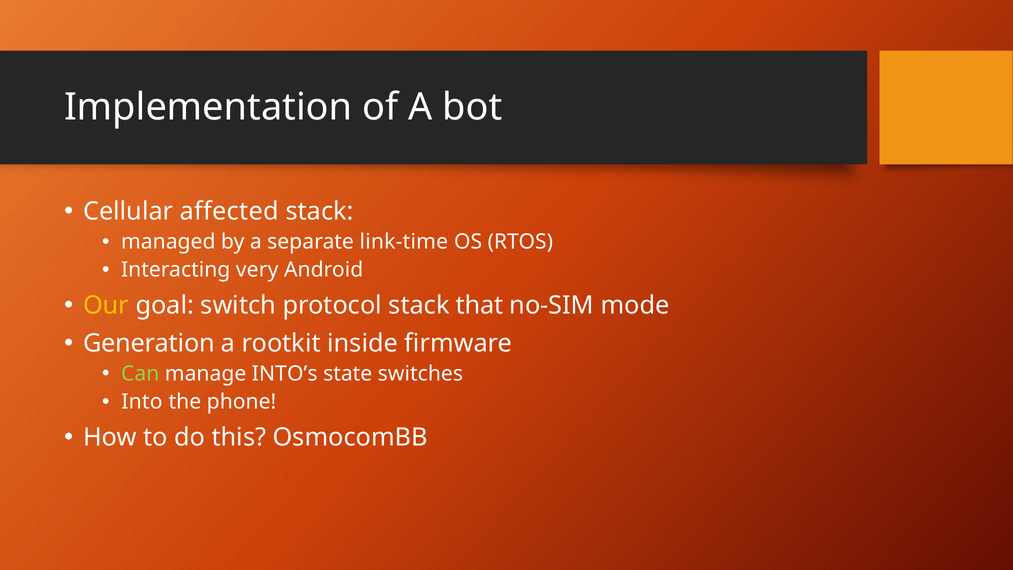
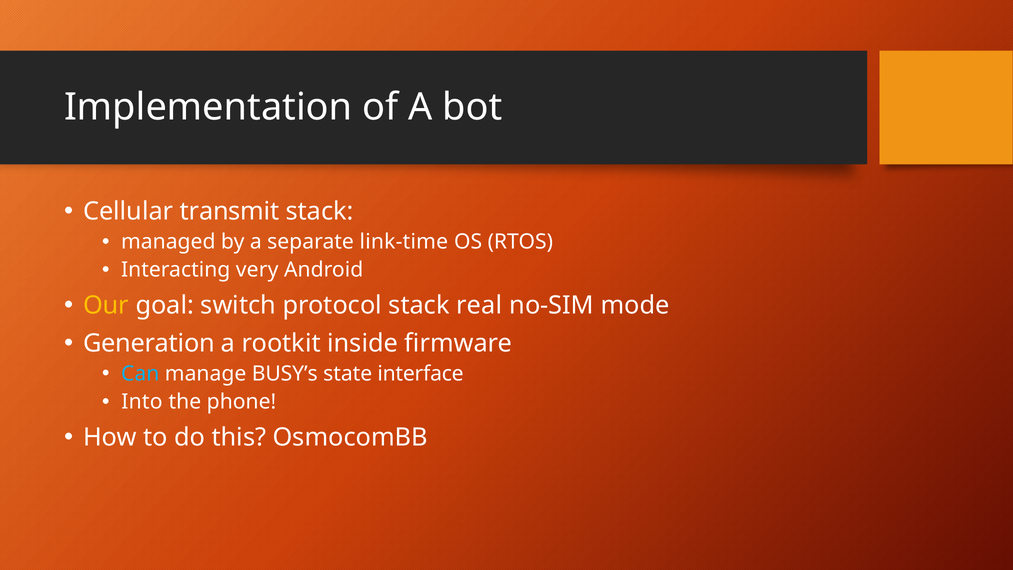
affected: affected -> transmit
that: that -> real
Can colour: light green -> light blue
INTO’s: INTO’s -> BUSY’s
switches: switches -> interface
